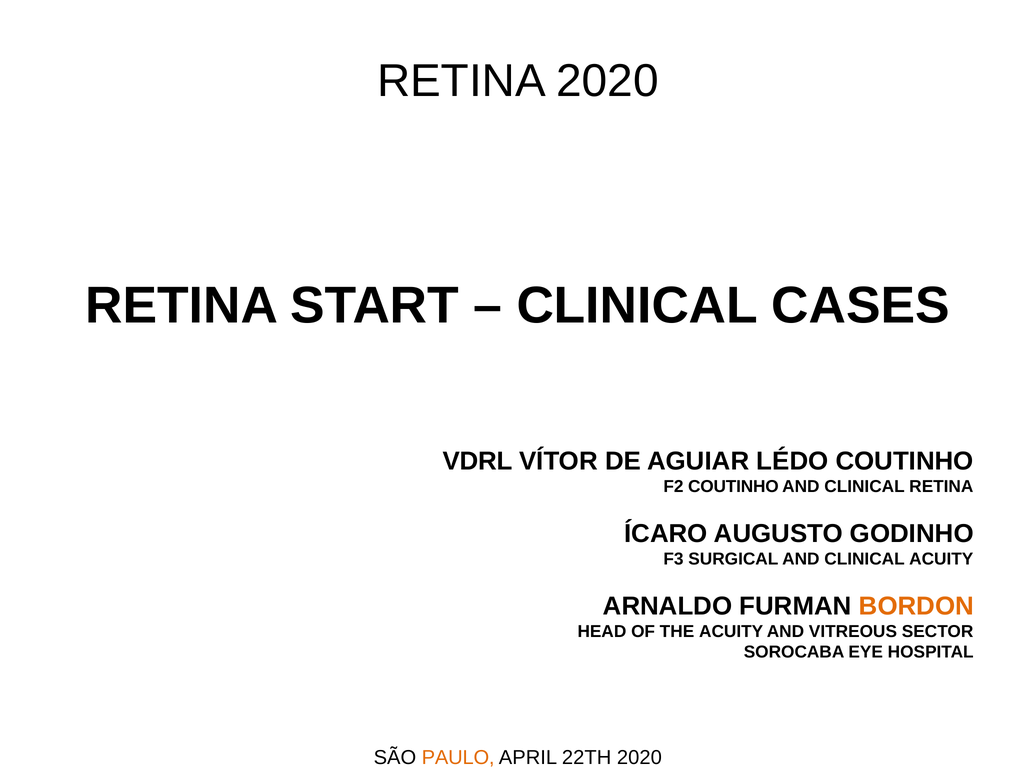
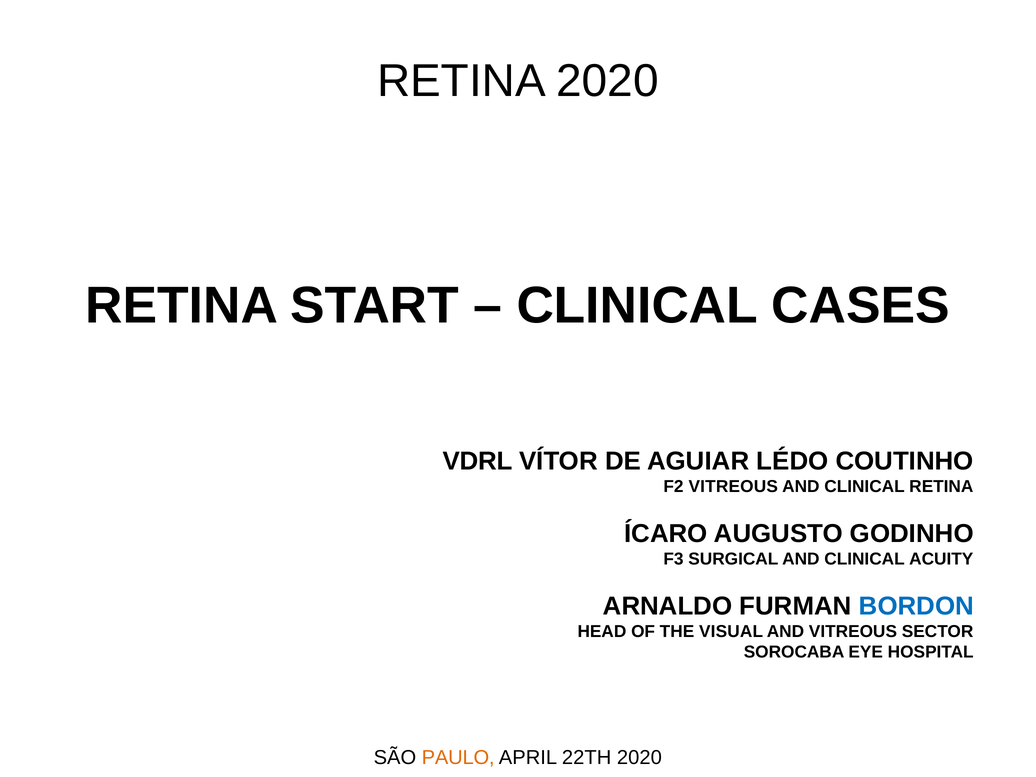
F2 COUTINHO: COUTINHO -> VITREOUS
BORDON colour: orange -> blue
THE ACUITY: ACUITY -> VISUAL
